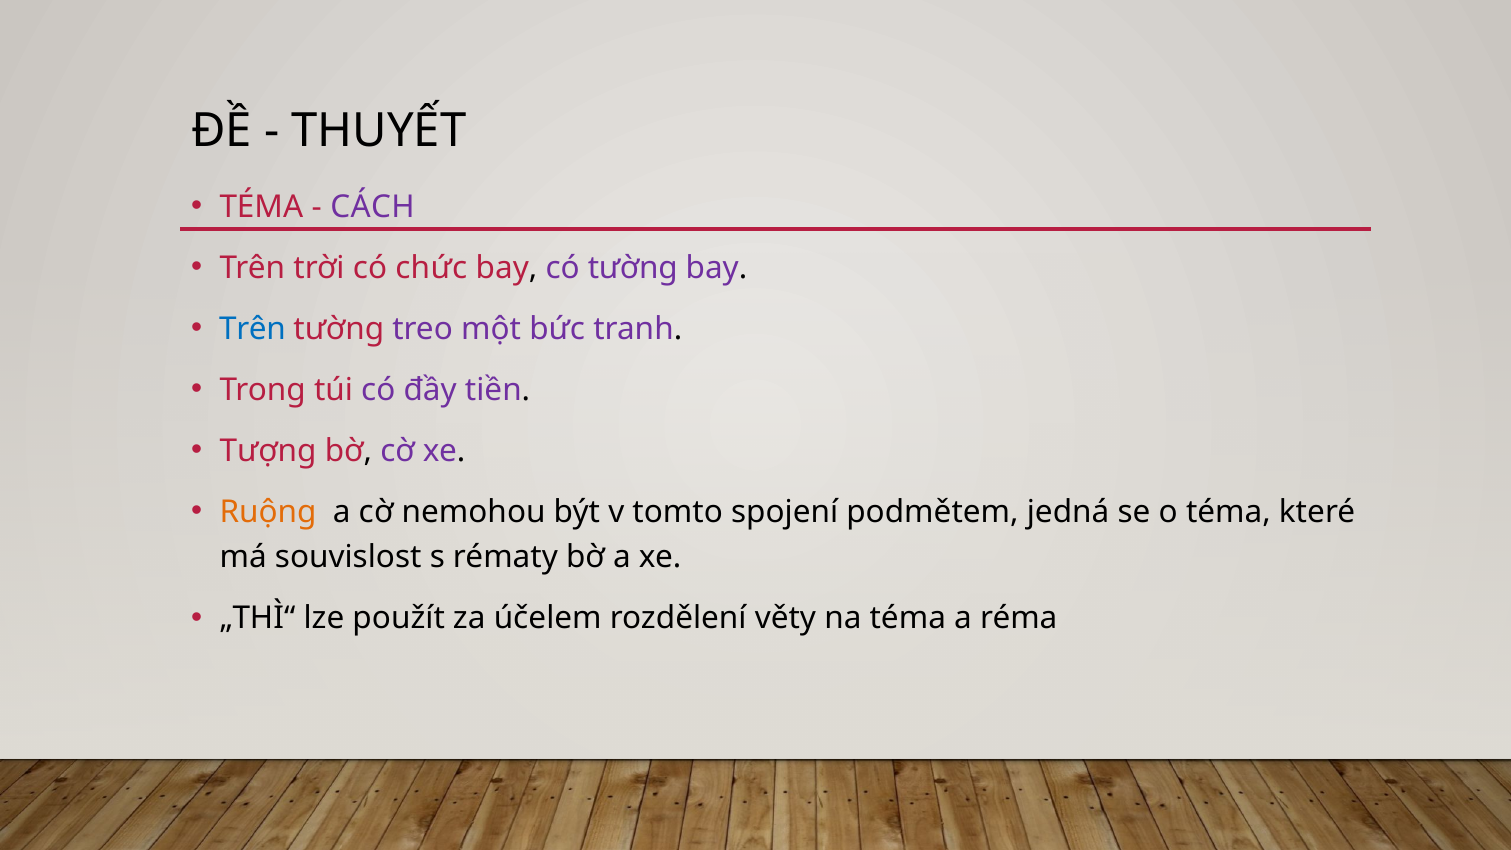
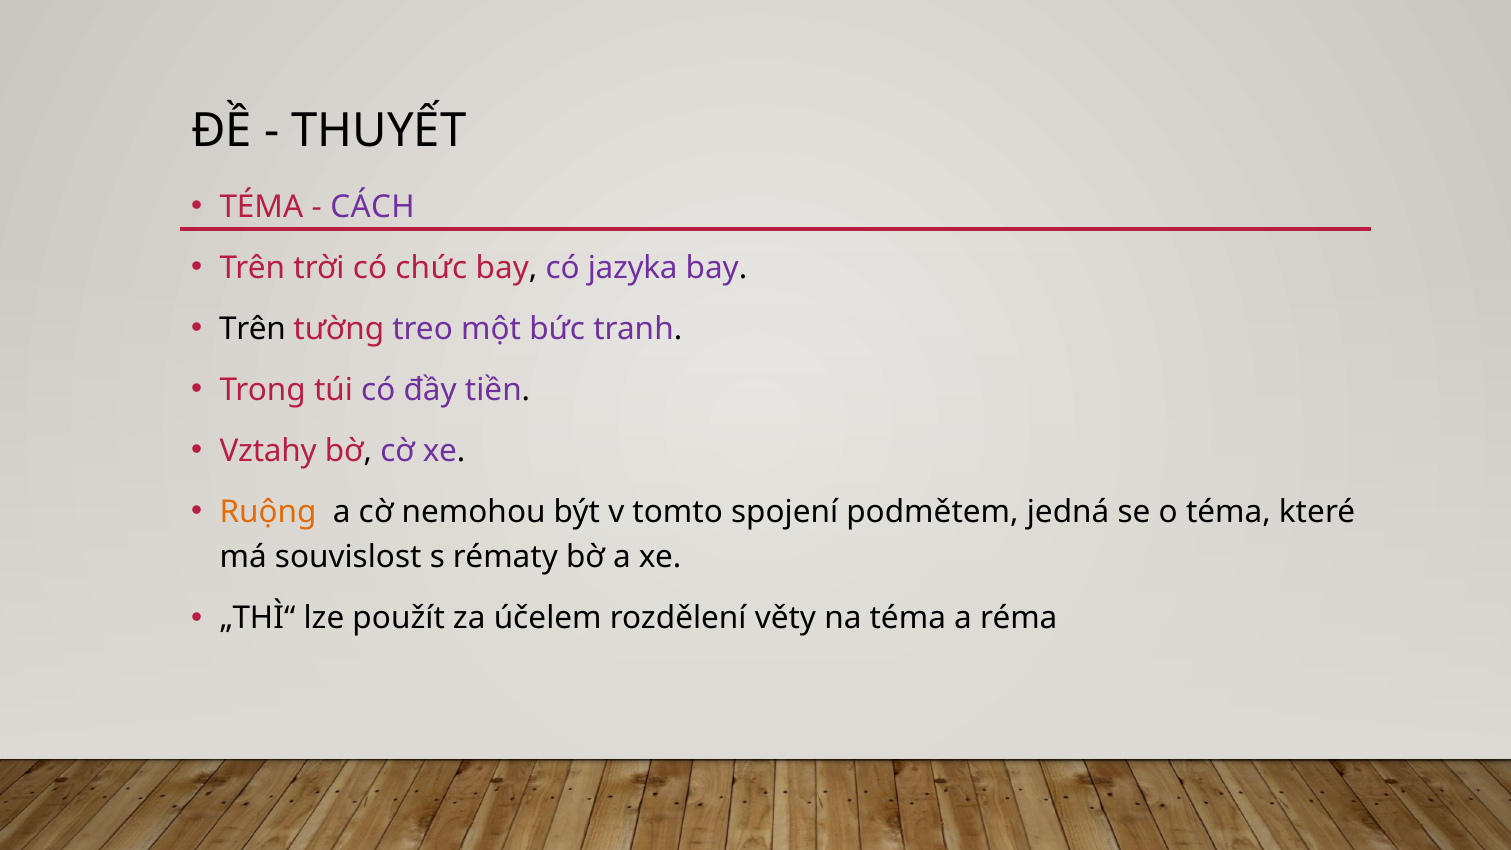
có tường: tường -> jazyka
Trên at (253, 329) colour: blue -> black
Tượng: Tượng -> Vztahy
